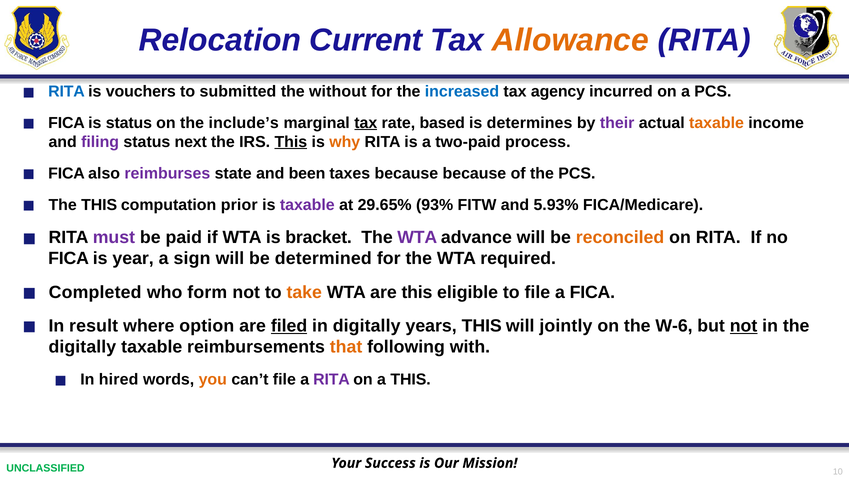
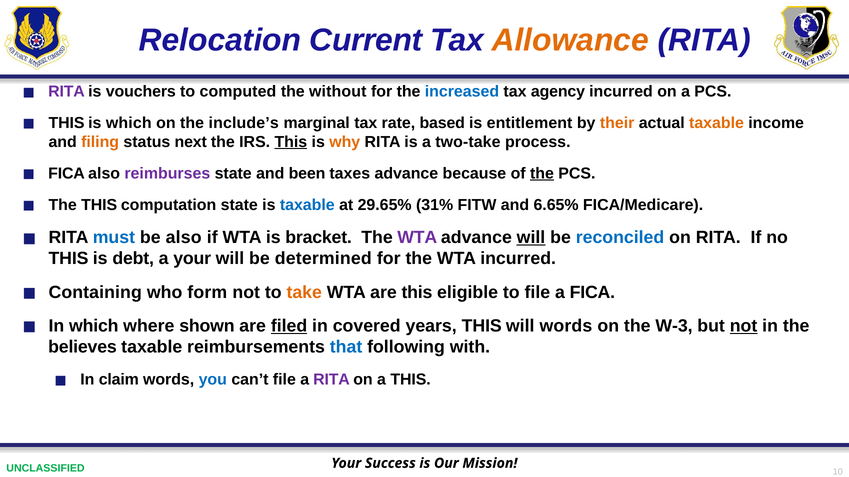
RITA at (67, 91) colour: blue -> purple
submitted: submitted -> computed
FICA at (67, 123): FICA -> THIS
is status: status -> which
tax at (366, 123) underline: present -> none
determines: determines -> entitlement
their colour: purple -> orange
filing colour: purple -> orange
two-paid: two-paid -> two-take
taxes because: because -> advance
the at (542, 174) underline: none -> present
computation prior: prior -> state
taxable at (307, 205) colour: purple -> blue
93%: 93% -> 31%
5.93%: 5.93% -> 6.65%
must colour: purple -> blue
be paid: paid -> also
will at (531, 238) underline: none -> present
reconciled colour: orange -> blue
FICA at (69, 259): FICA -> THIS
year: year -> debt
a sign: sign -> your
WTA required: required -> incurred
Completed: Completed -> Containing
In result: result -> which
option: option -> shown
in digitally: digitally -> covered
will jointly: jointly -> words
W-6: W-6 -> W-3
digitally at (82, 347): digitally -> believes
that colour: orange -> blue
hired: hired -> claim
you colour: orange -> blue
